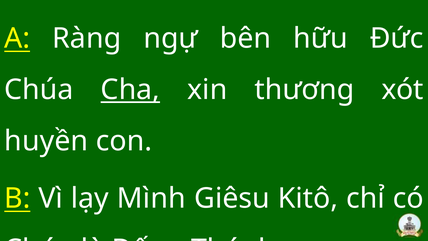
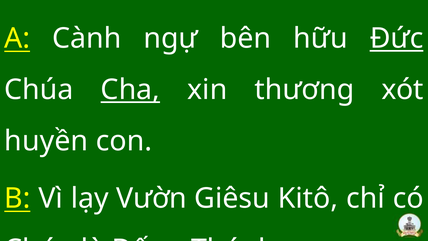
Ràng: Ràng -> Cành
Đức underline: none -> present
Mình: Mình -> Vườn
